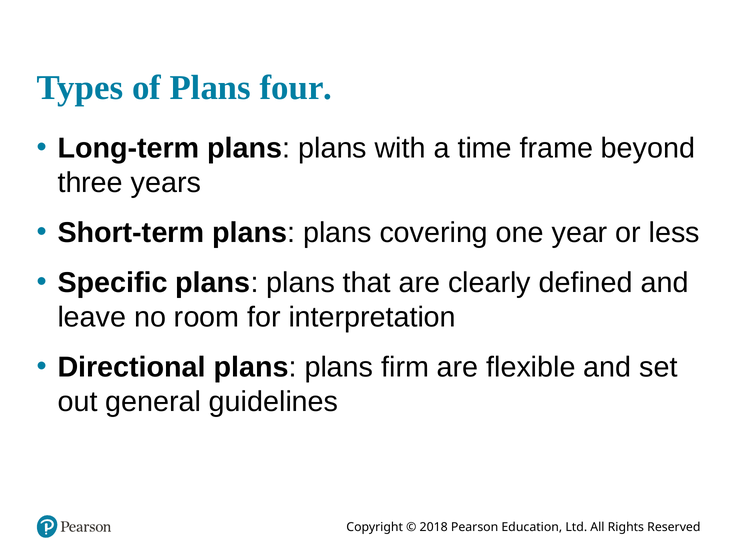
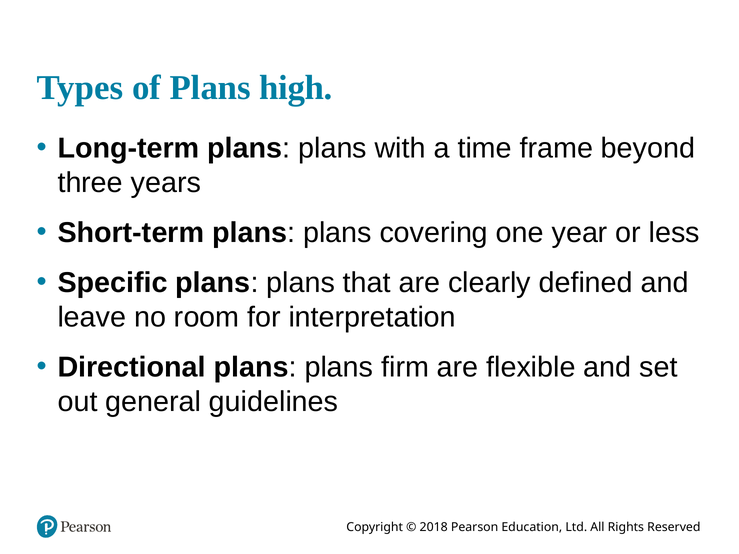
four: four -> high
